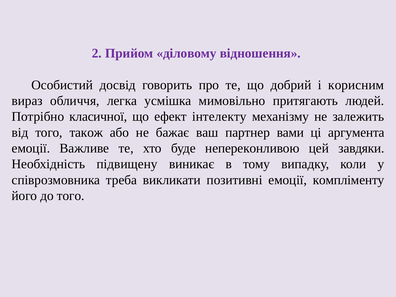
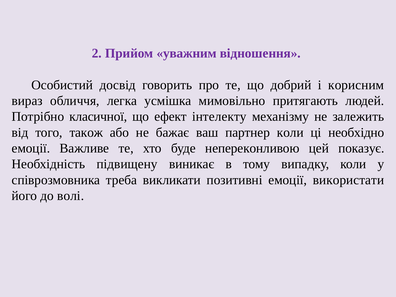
діловому: діловому -> уважним
партнер вами: вами -> коли
аргумента: аргумента -> необхідно
завдяки: завдяки -> показує
компліменту: компліменту -> використати
до того: того -> волі
